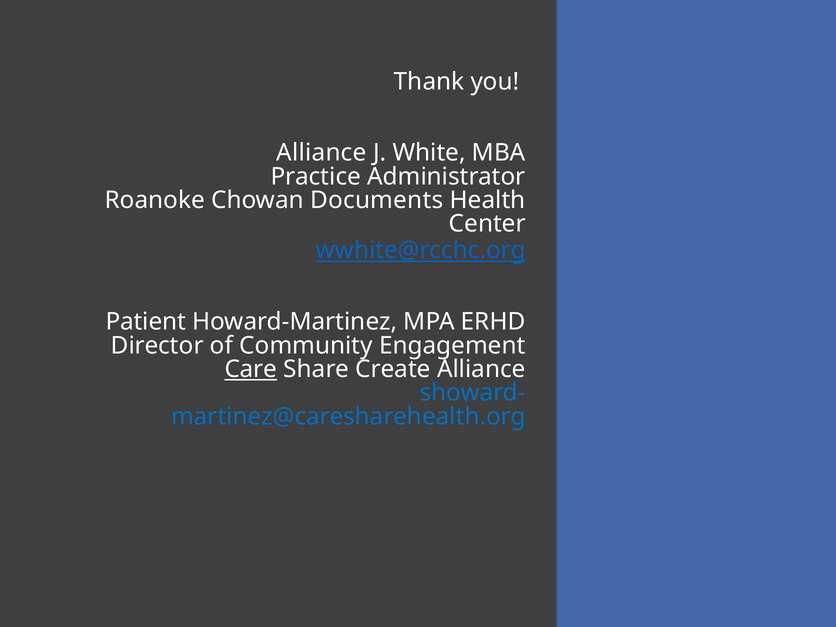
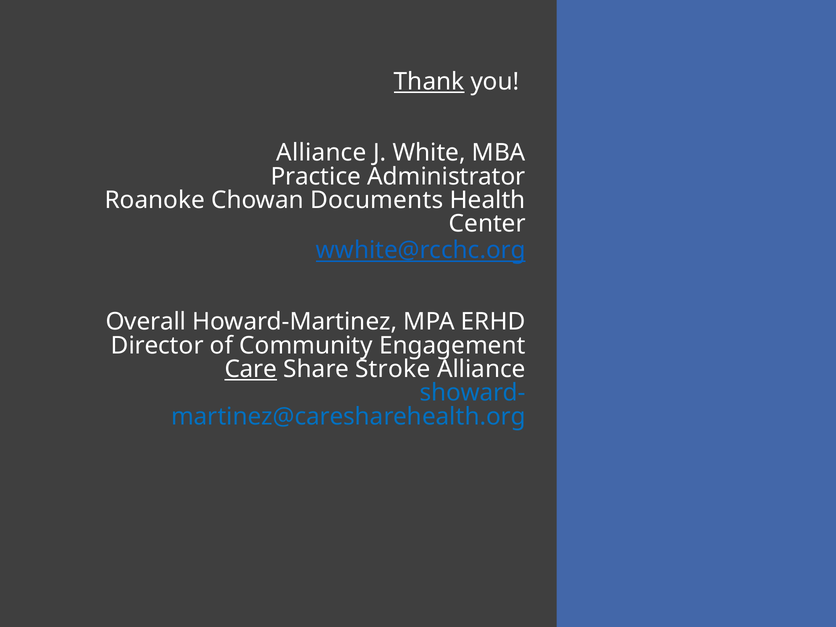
Thank underline: none -> present
Patient: Patient -> Overall
Create: Create -> Stroke
